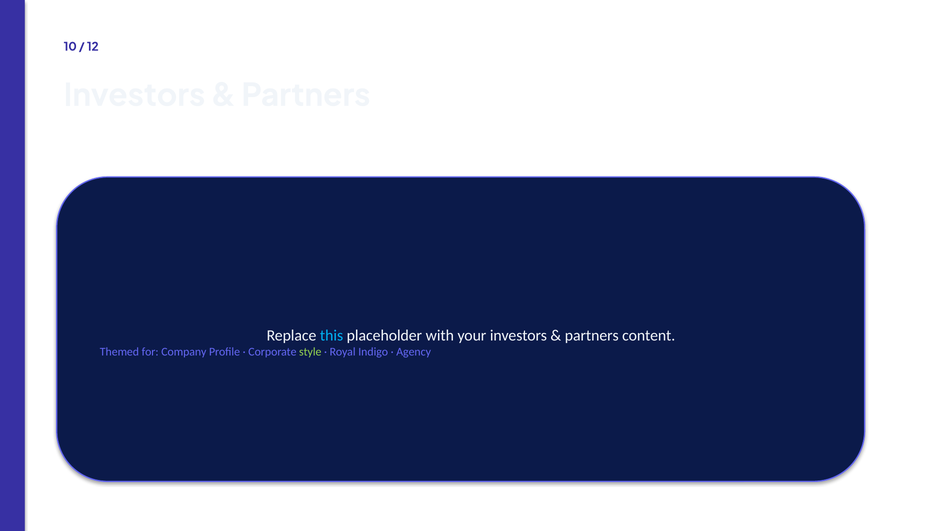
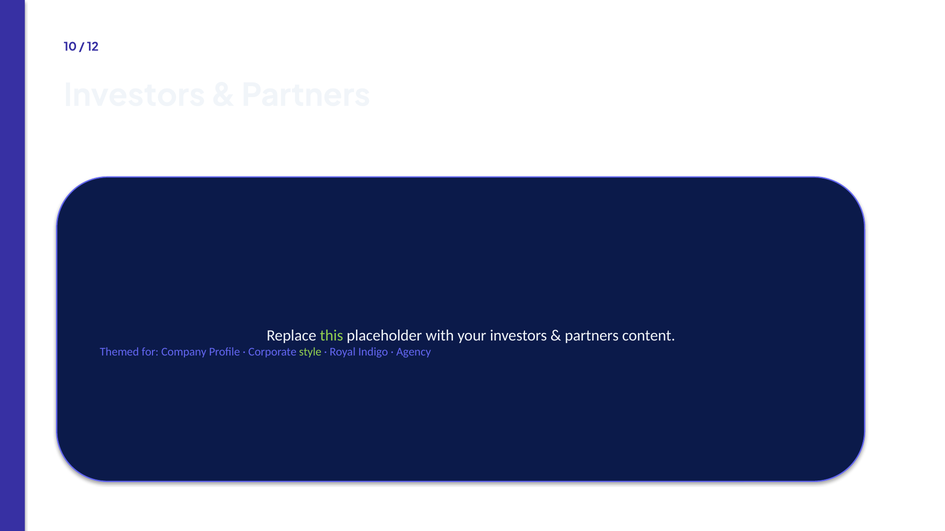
this colour: light blue -> light green
